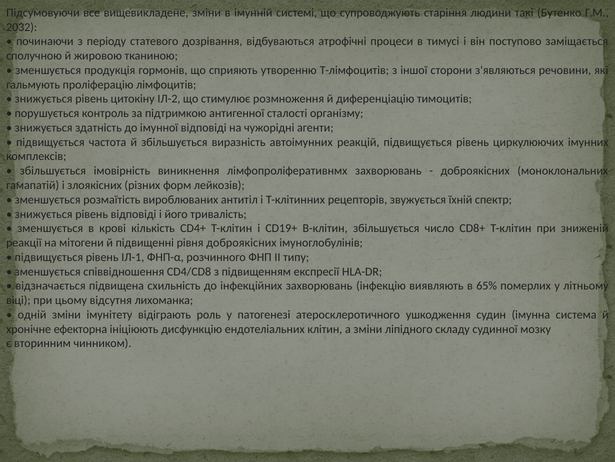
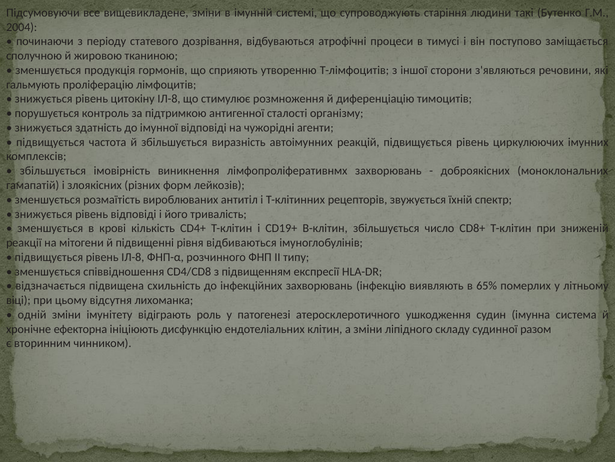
2032: 2032 -> 2004
цитокіну ІЛ-2: ІЛ-2 -> ІЛ-8
рівня доброякісних: доброякісних -> відбиваються
рівень ІЛ-1: ІЛ-1 -> ІЛ-8
мозку: мозку -> разом
